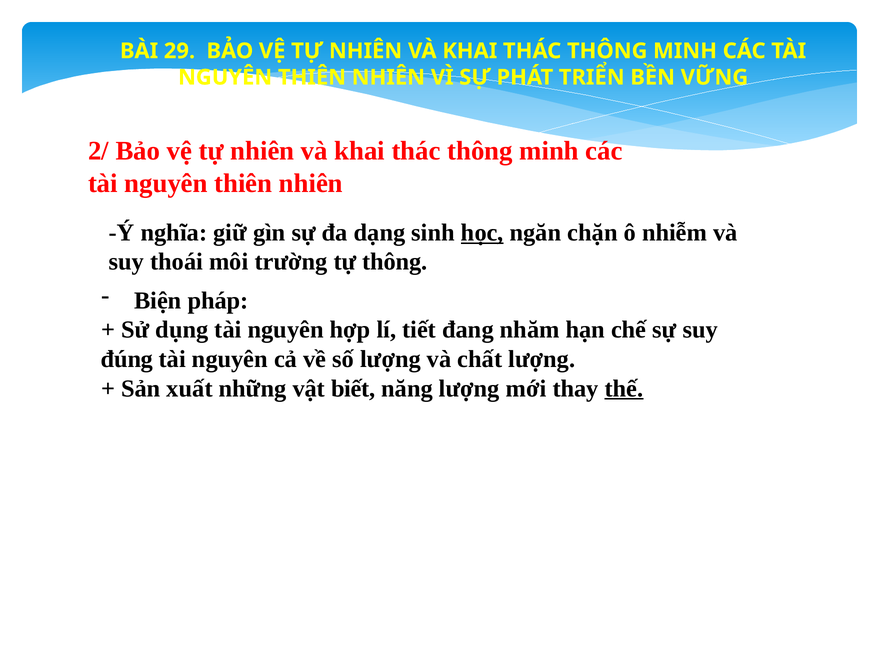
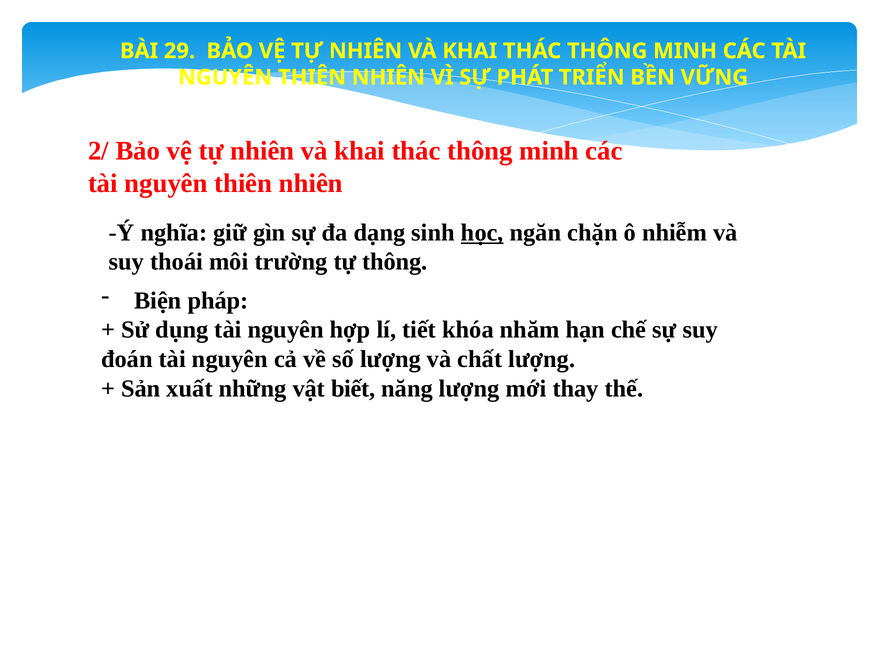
đang: đang -> khóa
đúng: đúng -> đoán
thế underline: present -> none
